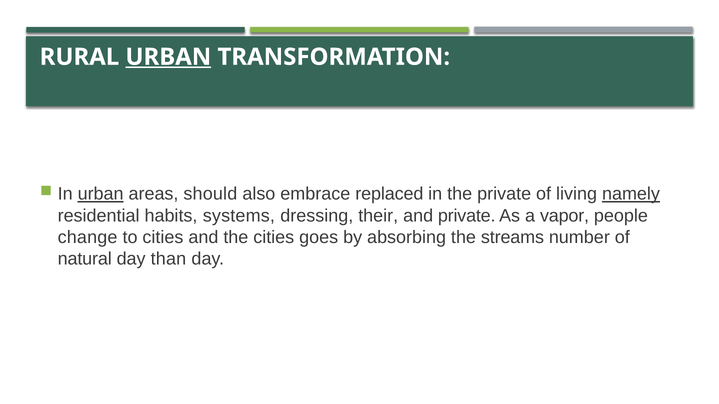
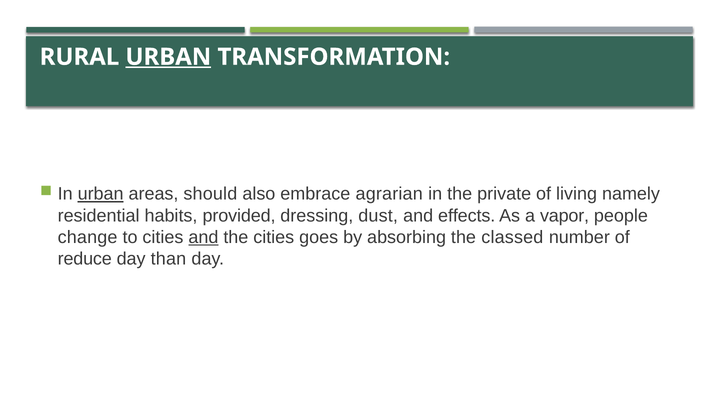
replaced: replaced -> agrarian
namely underline: present -> none
systems: systems -> provided
their: their -> dust
and private: private -> effects
and at (203, 237) underline: none -> present
streams: streams -> classed
natural: natural -> reduce
